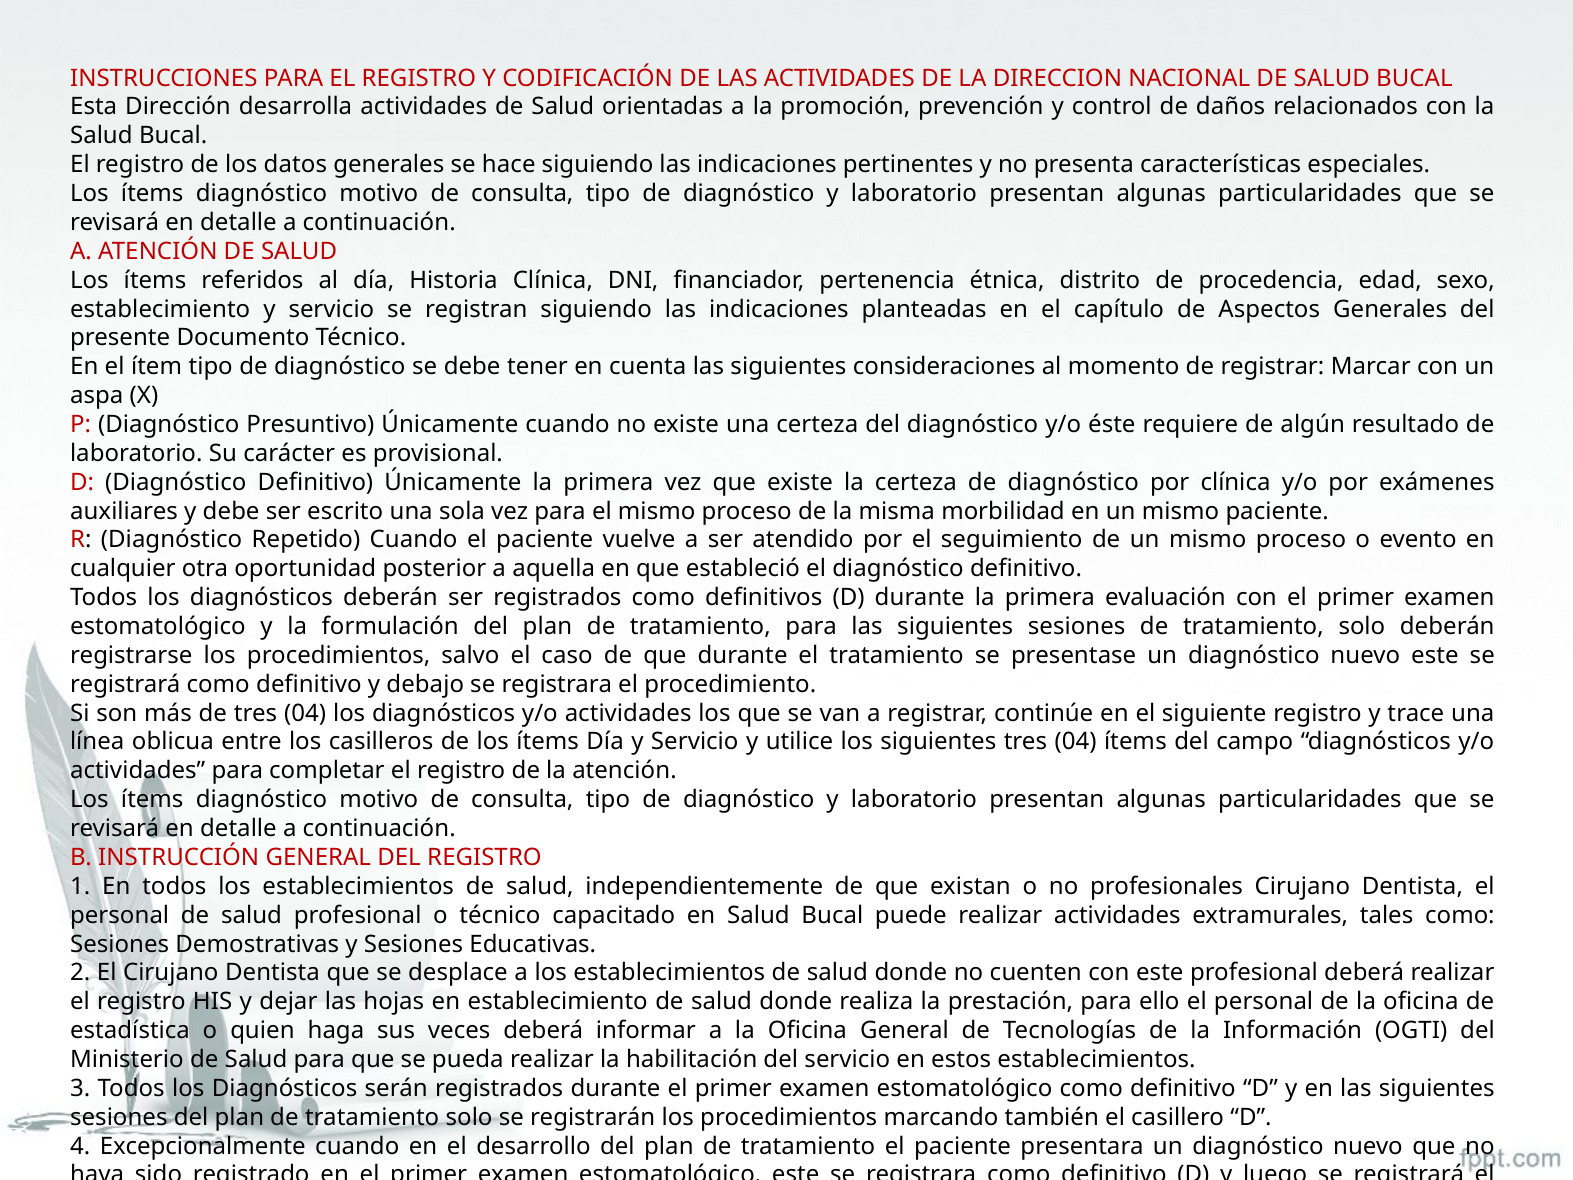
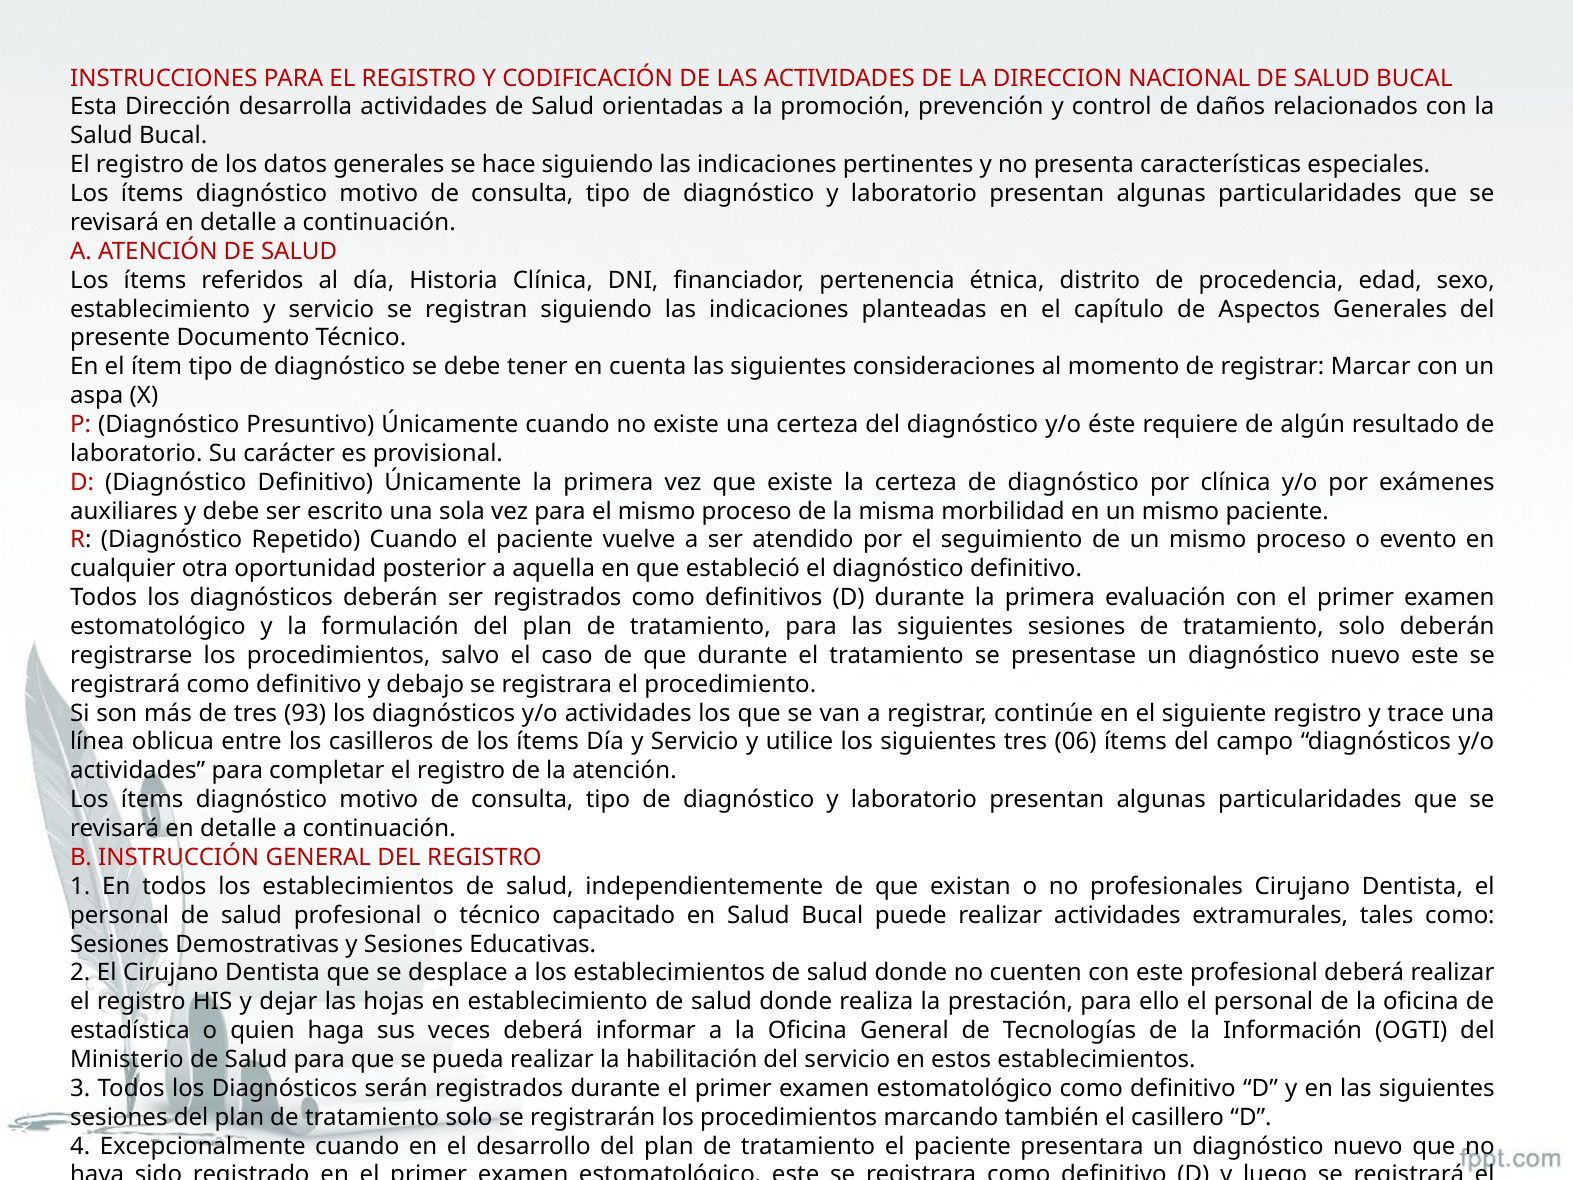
de tres 04: 04 -> 93
siguientes tres 04: 04 -> 06
